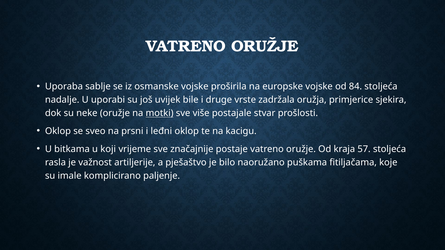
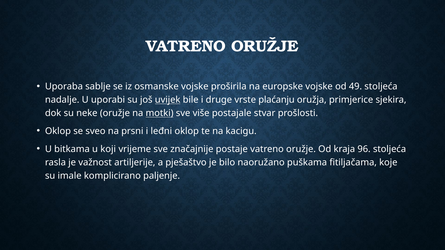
84: 84 -> 49
uvijek underline: none -> present
zadržala: zadržala -> plaćanju
57: 57 -> 96
